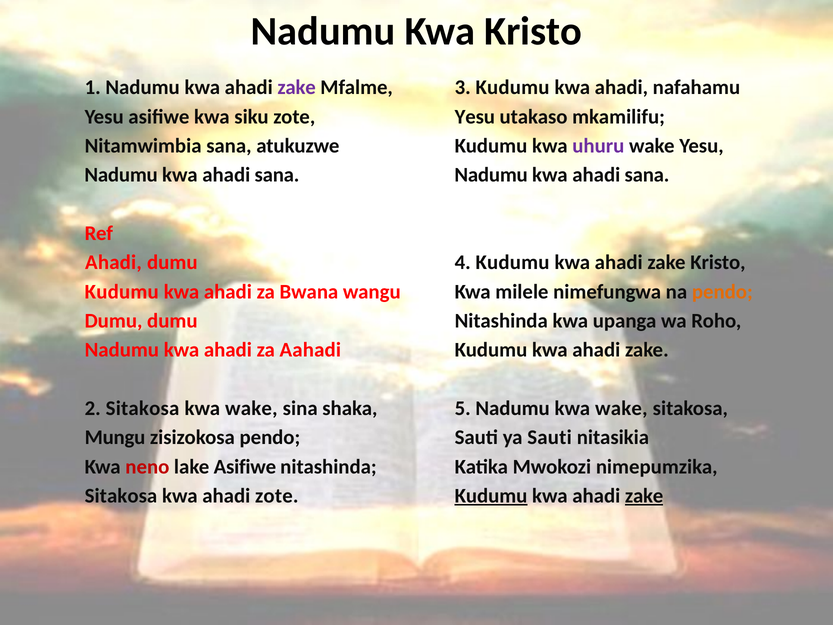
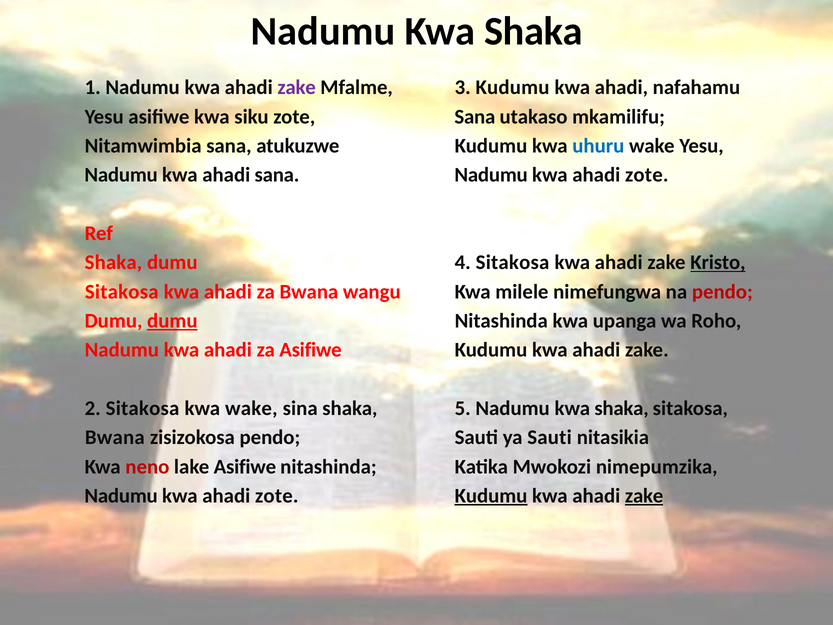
Kristo at (533, 31): Kristo -> Shaka
Yesu at (475, 117): Yesu -> Sana
uhuru colour: purple -> blue
sana at (647, 175): sana -> zote
Ahadi at (113, 262): Ahadi -> Shaka
4 Kudumu: Kudumu -> Sitakosa
Kristo at (718, 262) underline: none -> present
Kudumu at (122, 292): Kudumu -> Sitakosa
pendo at (722, 292) colour: orange -> red
dumu at (172, 321) underline: none -> present
za Aahadi: Aahadi -> Asifiwe
5 Nadumu kwa wake: wake -> shaka
Mungu at (115, 437): Mungu -> Bwana
Sitakosa at (121, 496): Sitakosa -> Nadumu
